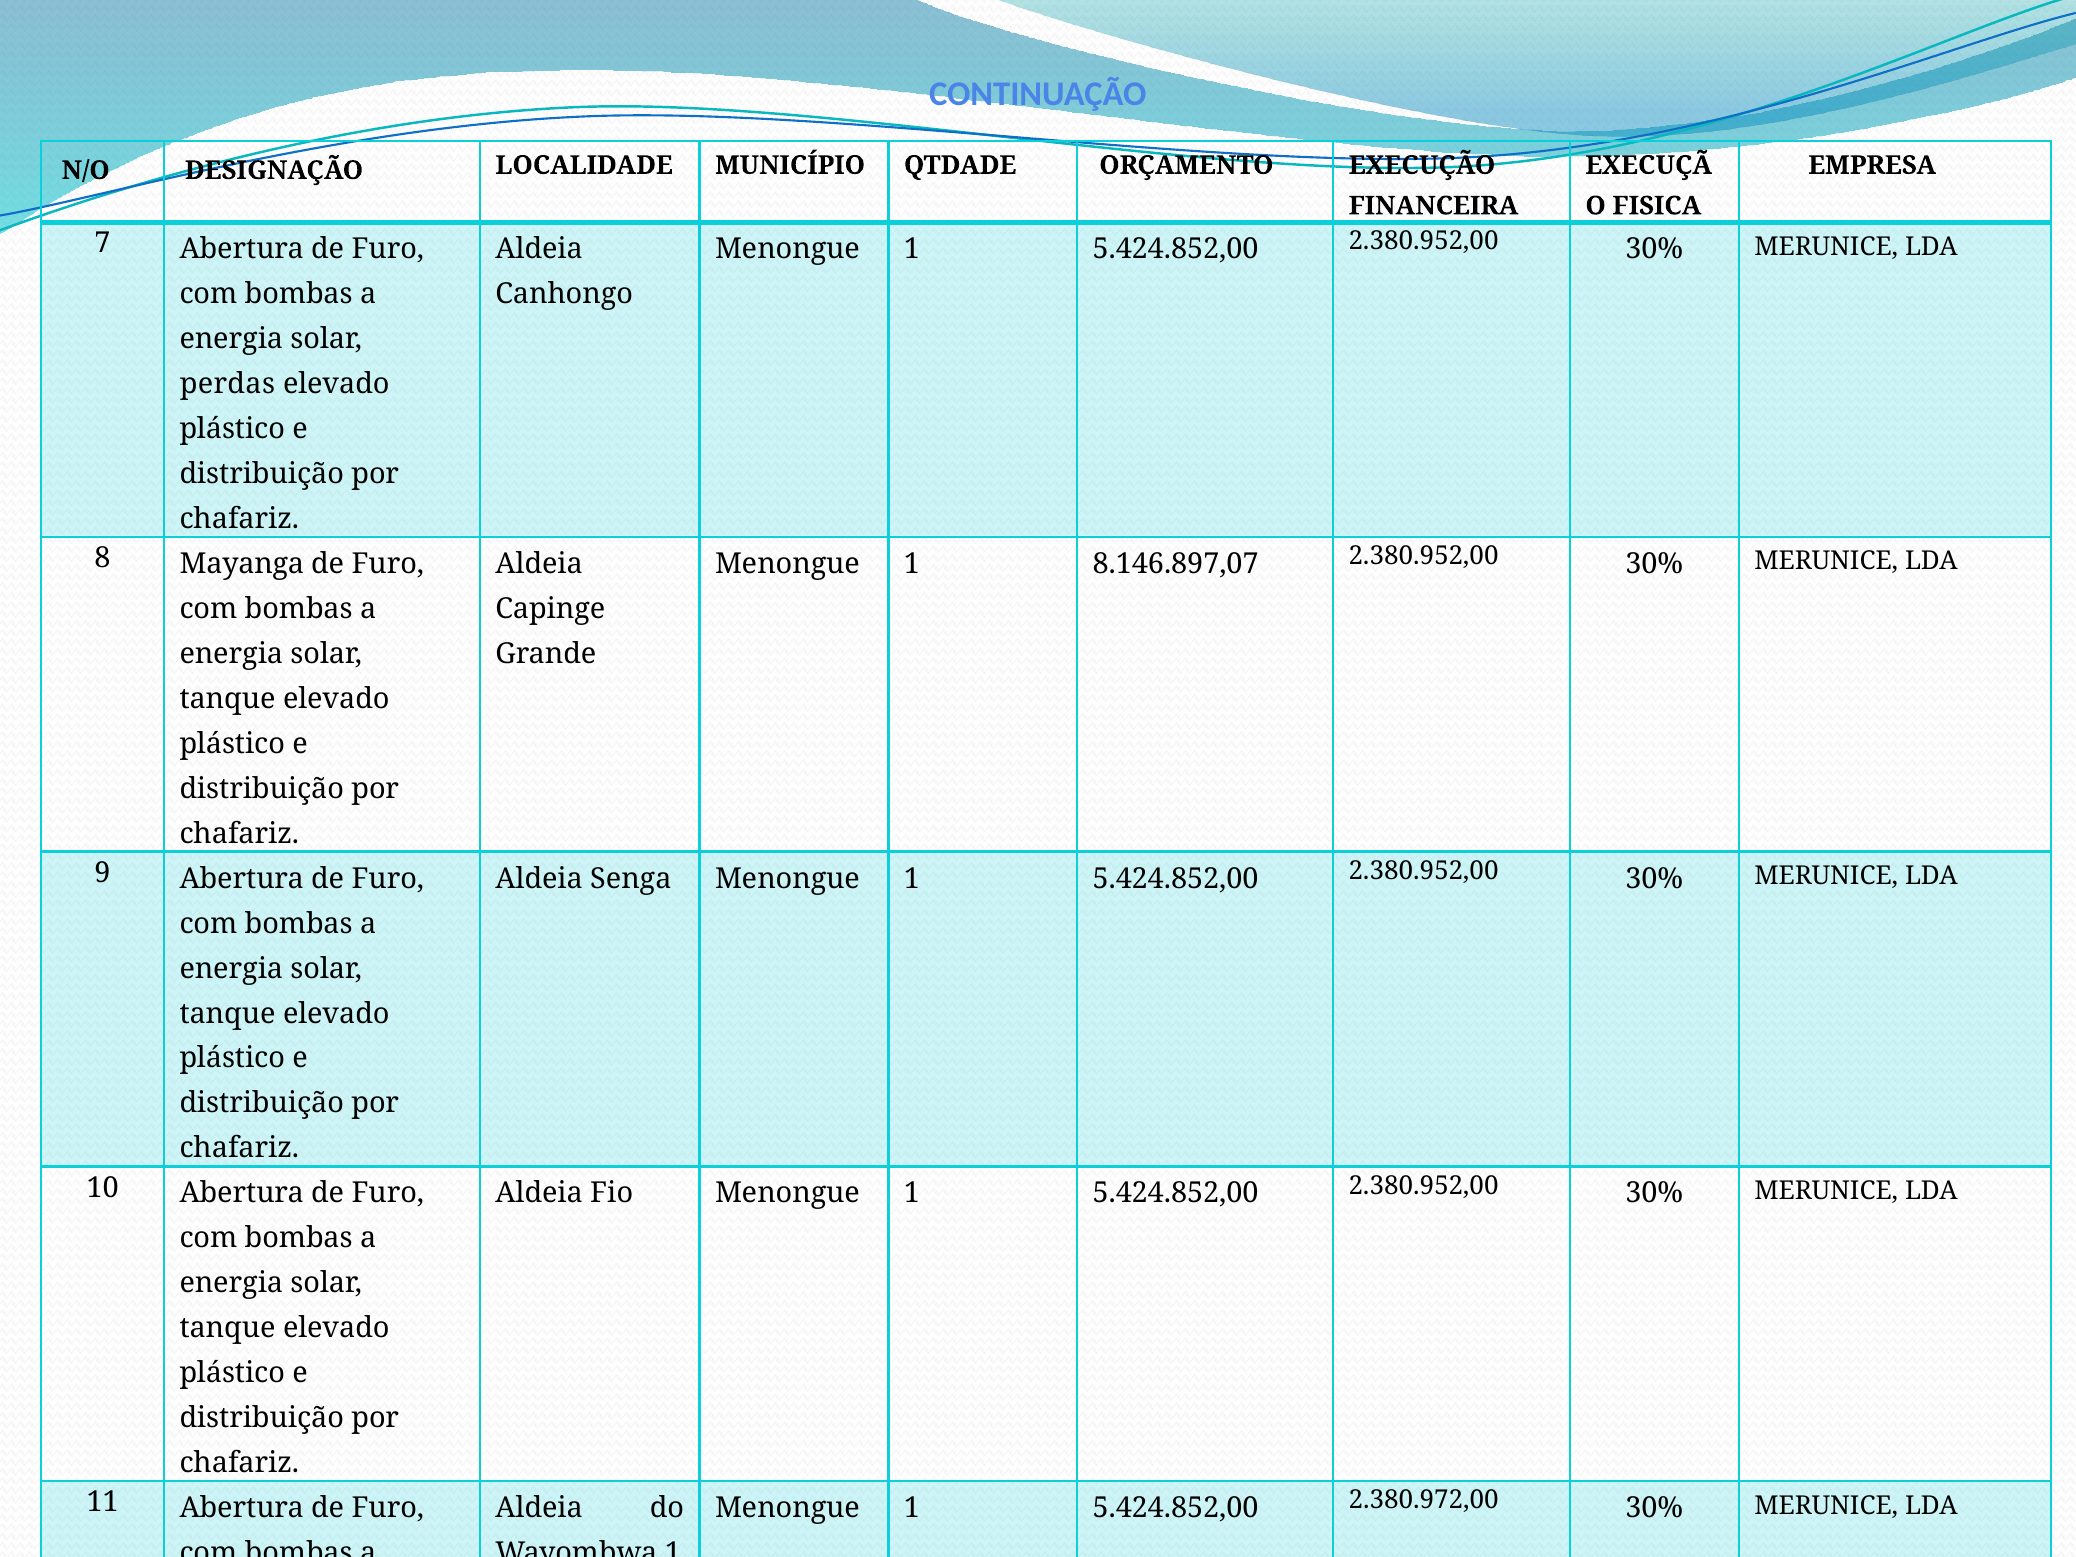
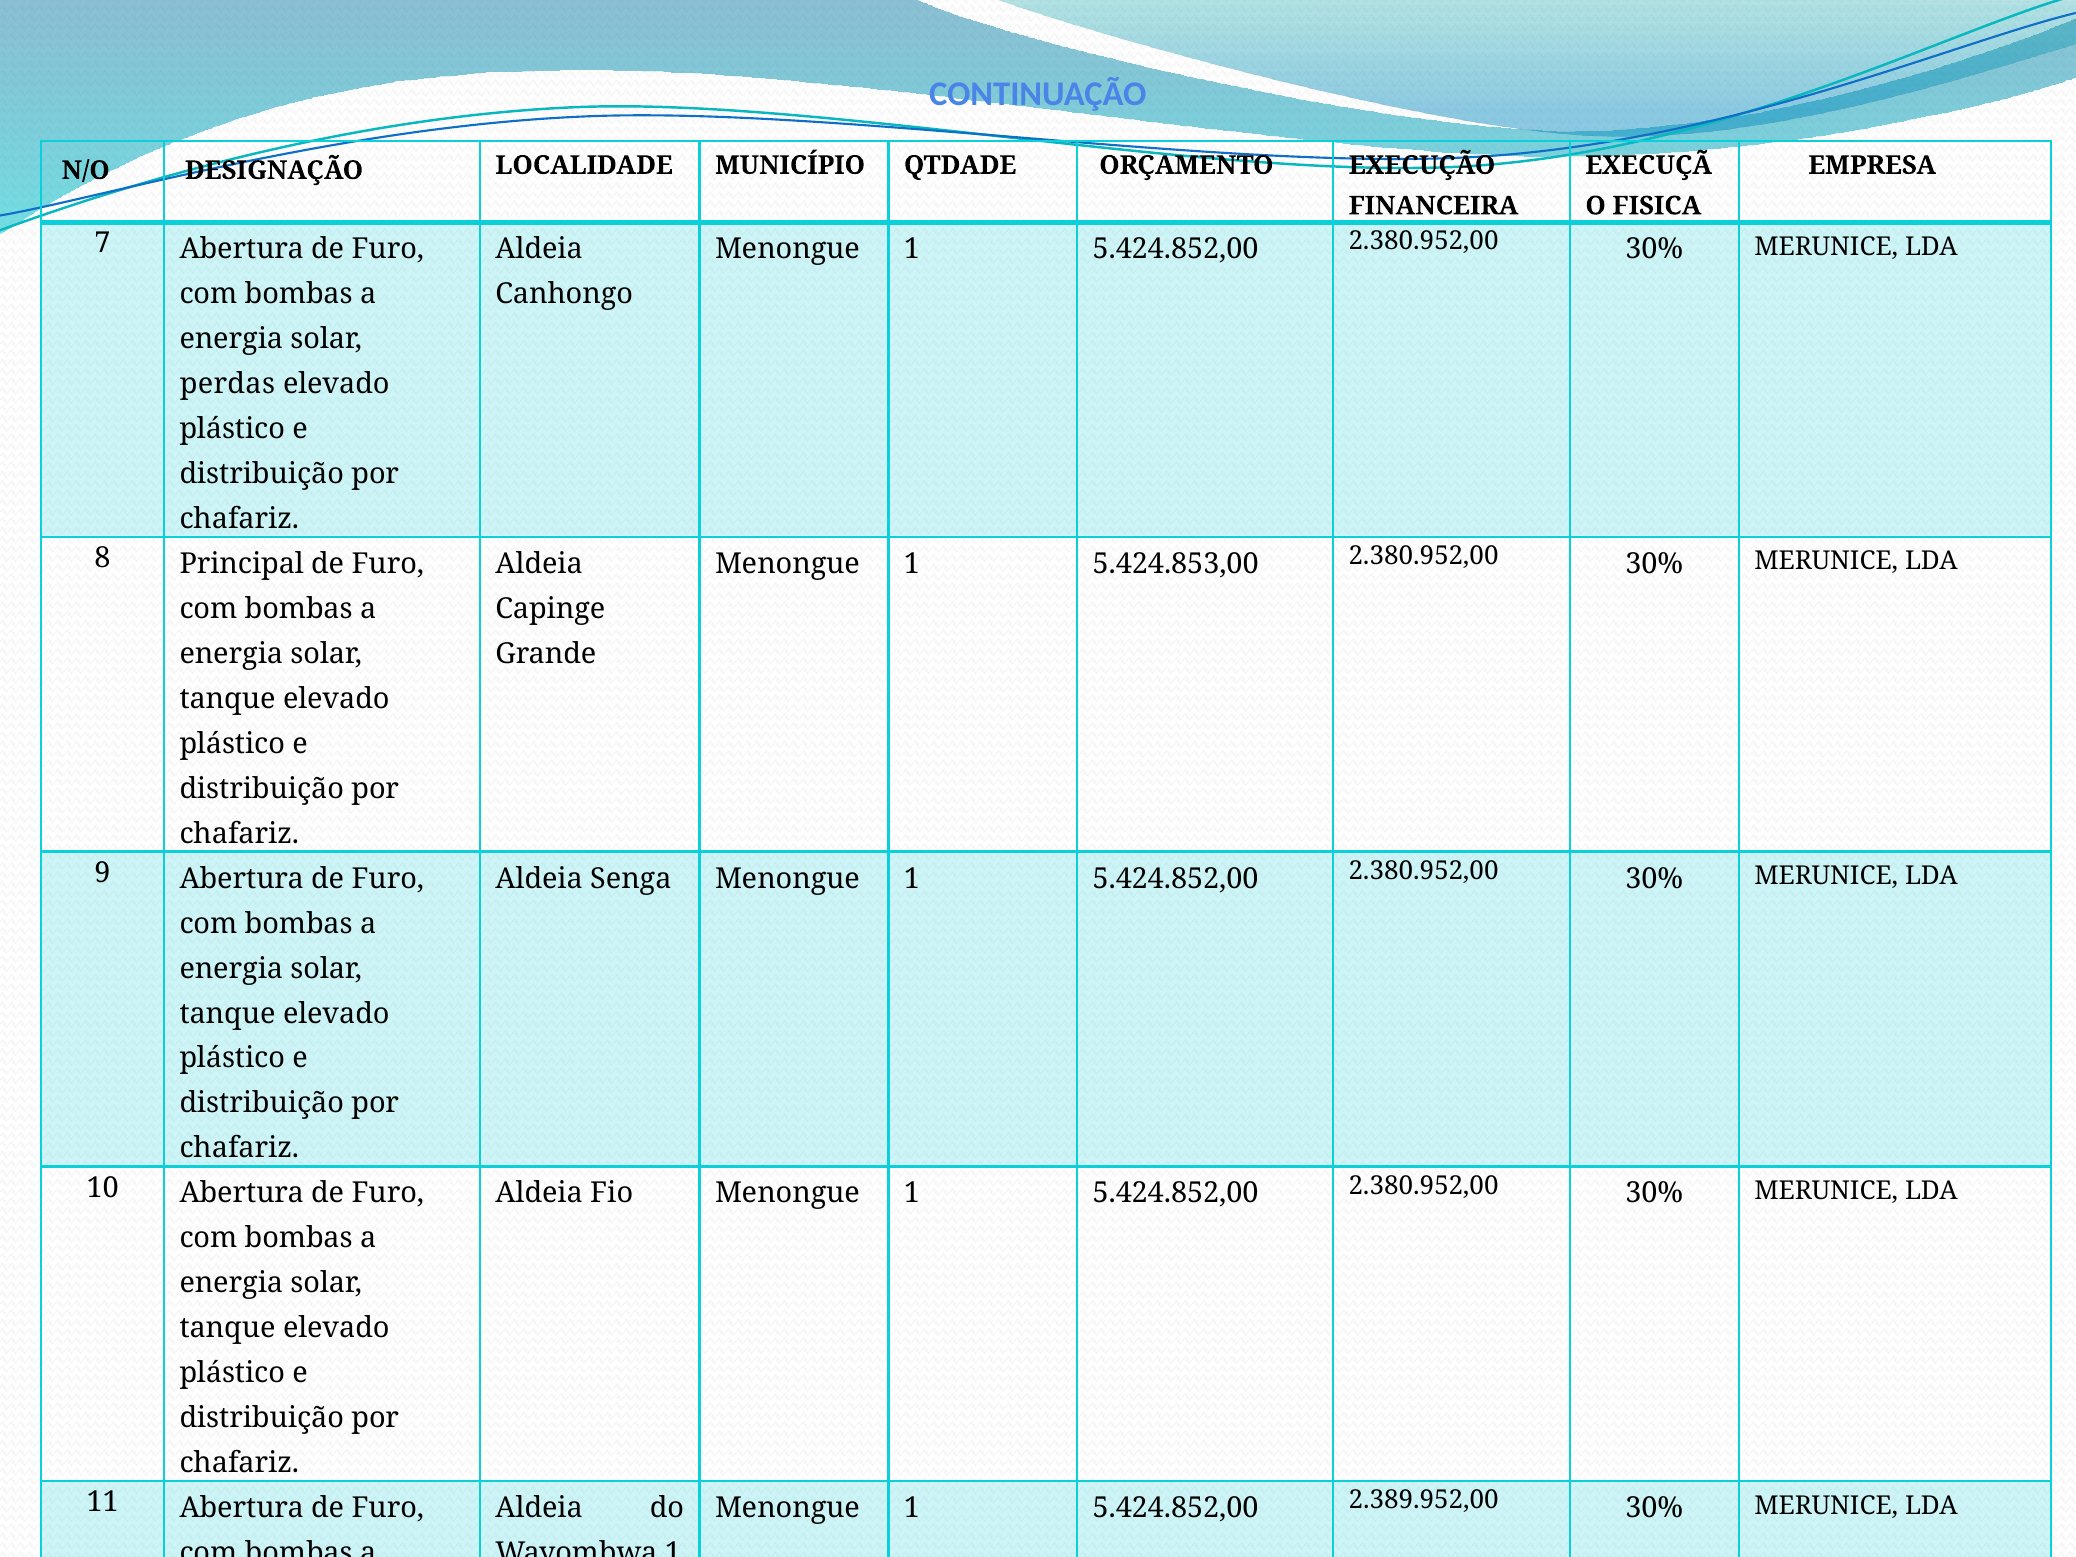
Mayanga: Mayanga -> Principal
8.146.897,07: 8.146.897,07 -> 5.424.853,00
2.380.972,00: 2.380.972,00 -> 2.389.952,00
